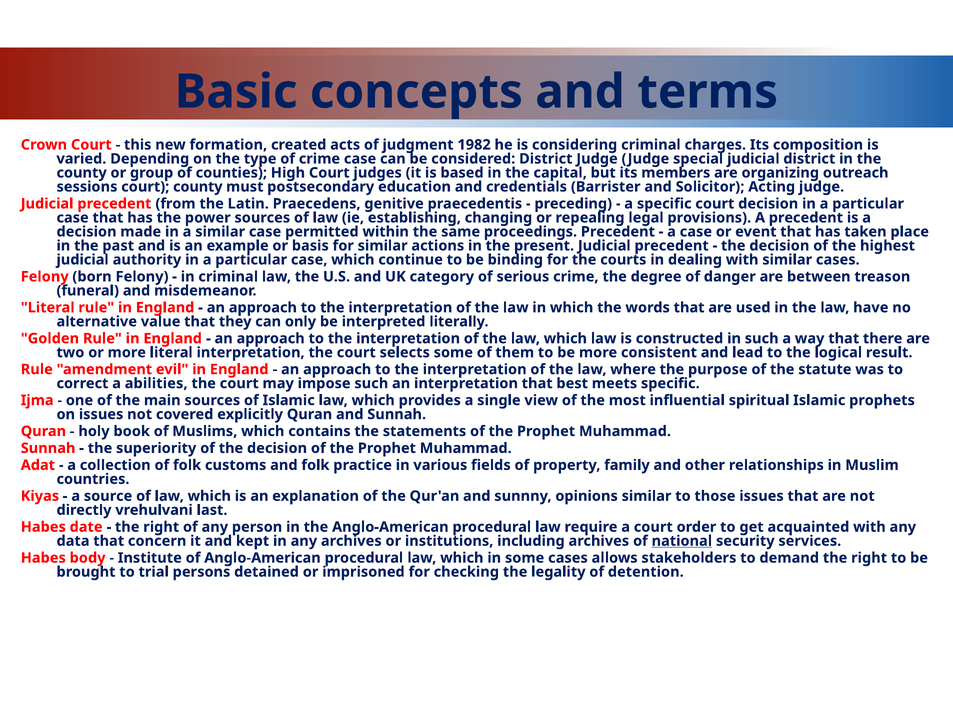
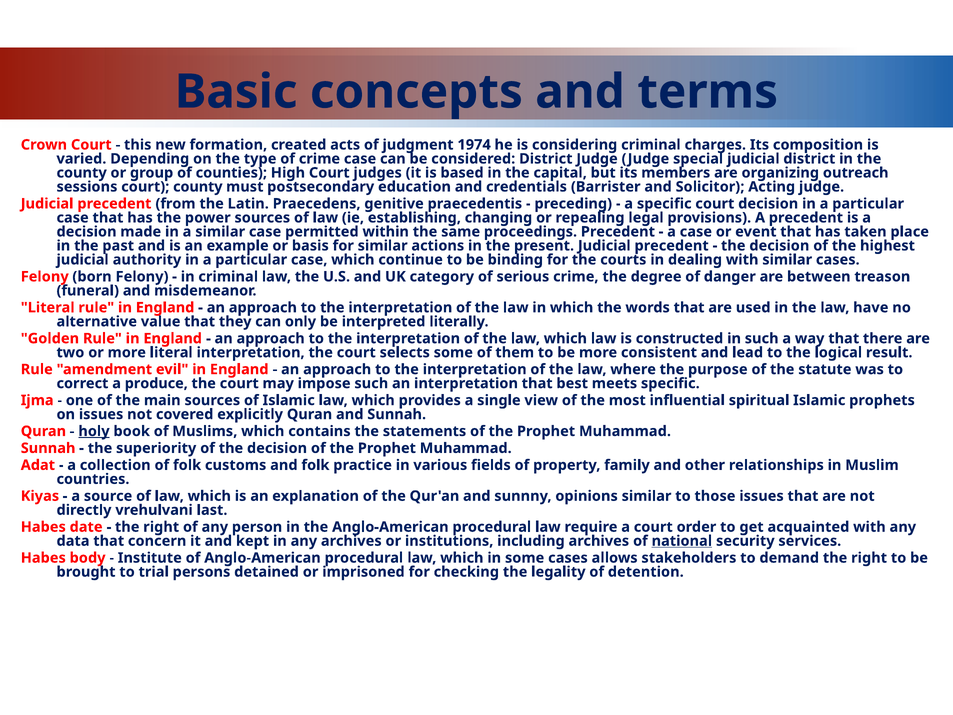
1982: 1982 -> 1974
abilities: abilities -> produce
holy underline: none -> present
